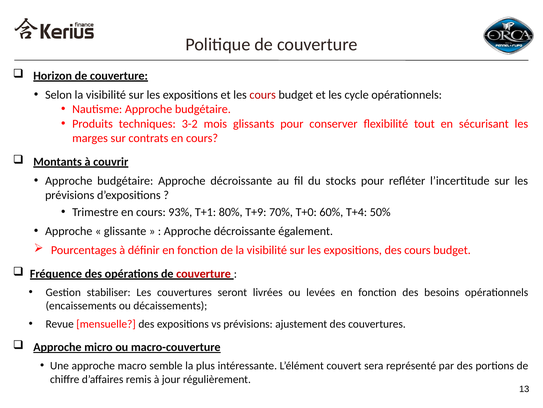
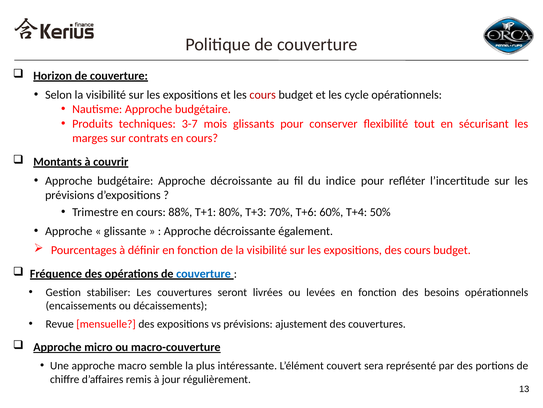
3-2: 3-2 -> 3-7
stocks: stocks -> indice
93%: 93% -> 88%
T+9: T+9 -> T+3
T+0: T+0 -> T+6
couverture at (204, 273) colour: red -> blue
